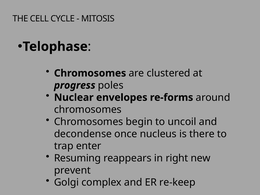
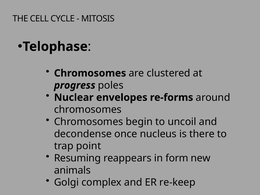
enter: enter -> point
right: right -> form
prevent: prevent -> animals
